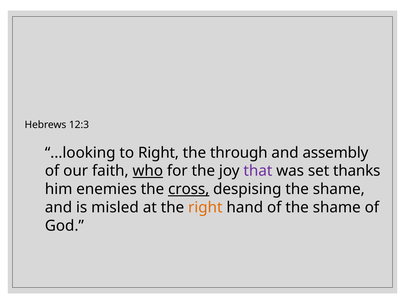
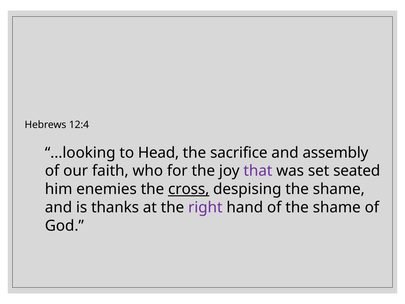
12:3: 12:3 -> 12:4
to Right: Right -> Head
through: through -> sacrifice
who underline: present -> none
thanks: thanks -> seated
misled: misled -> thanks
right at (205, 207) colour: orange -> purple
